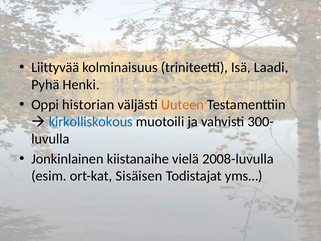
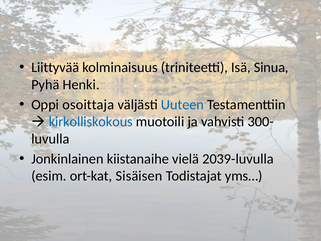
Laadi: Laadi -> Sinua
historian: historian -> osoittaja
Uuteen colour: orange -> blue
2008-luvulla: 2008-luvulla -> 2039-luvulla
